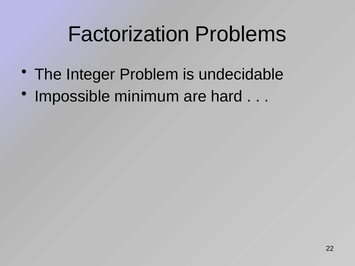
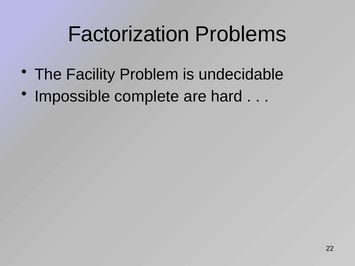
Integer: Integer -> Facility
minimum: minimum -> complete
